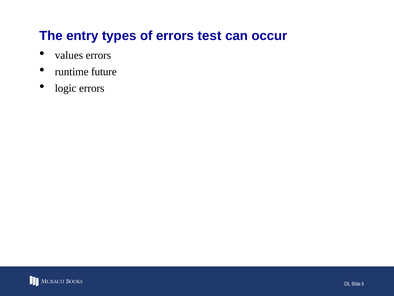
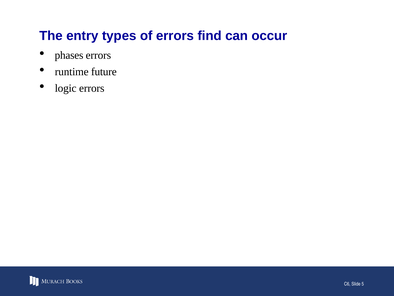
test: test -> find
values: values -> phases
